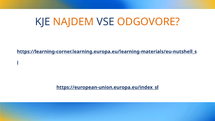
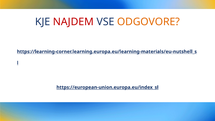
NAJDEM colour: orange -> red
